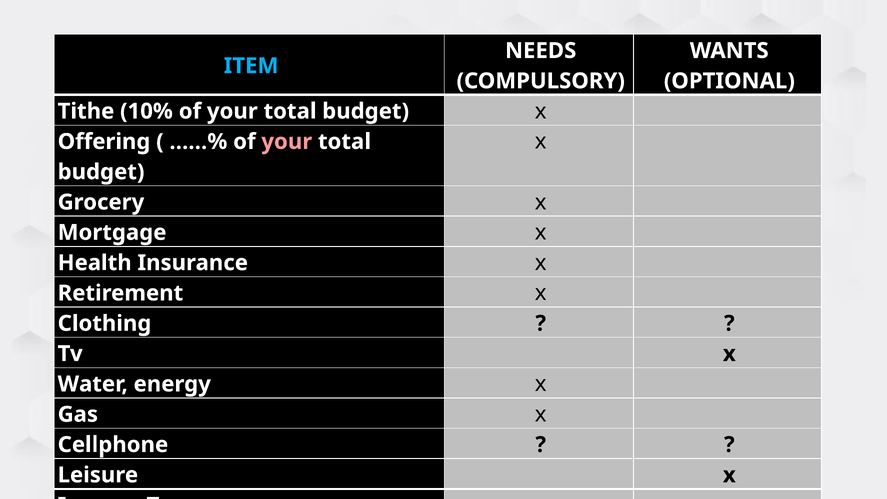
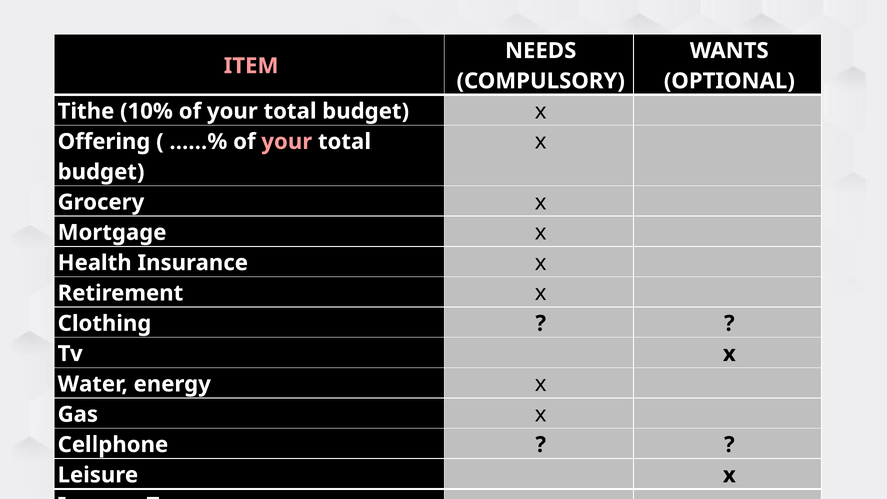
ITEM colour: light blue -> pink
